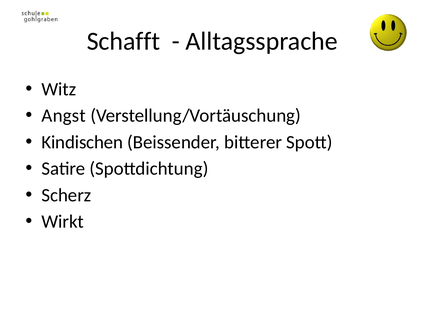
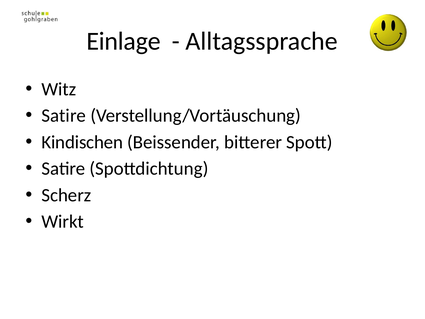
Schafft: Schafft -> Einlage
Angst at (64, 116): Angst -> Satire
